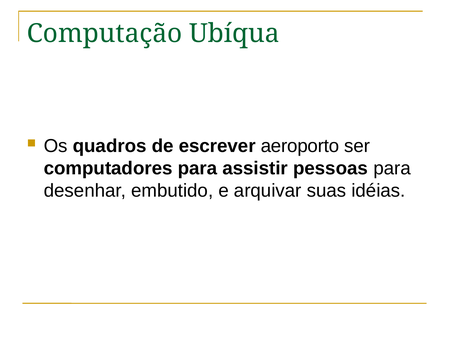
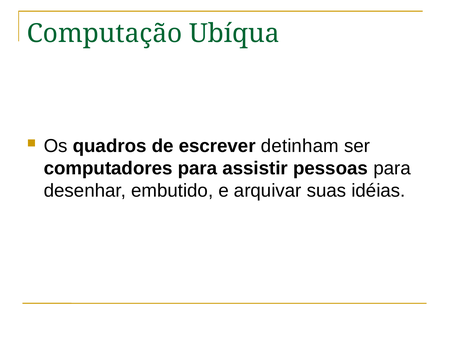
aeroporto: aeroporto -> detinham
